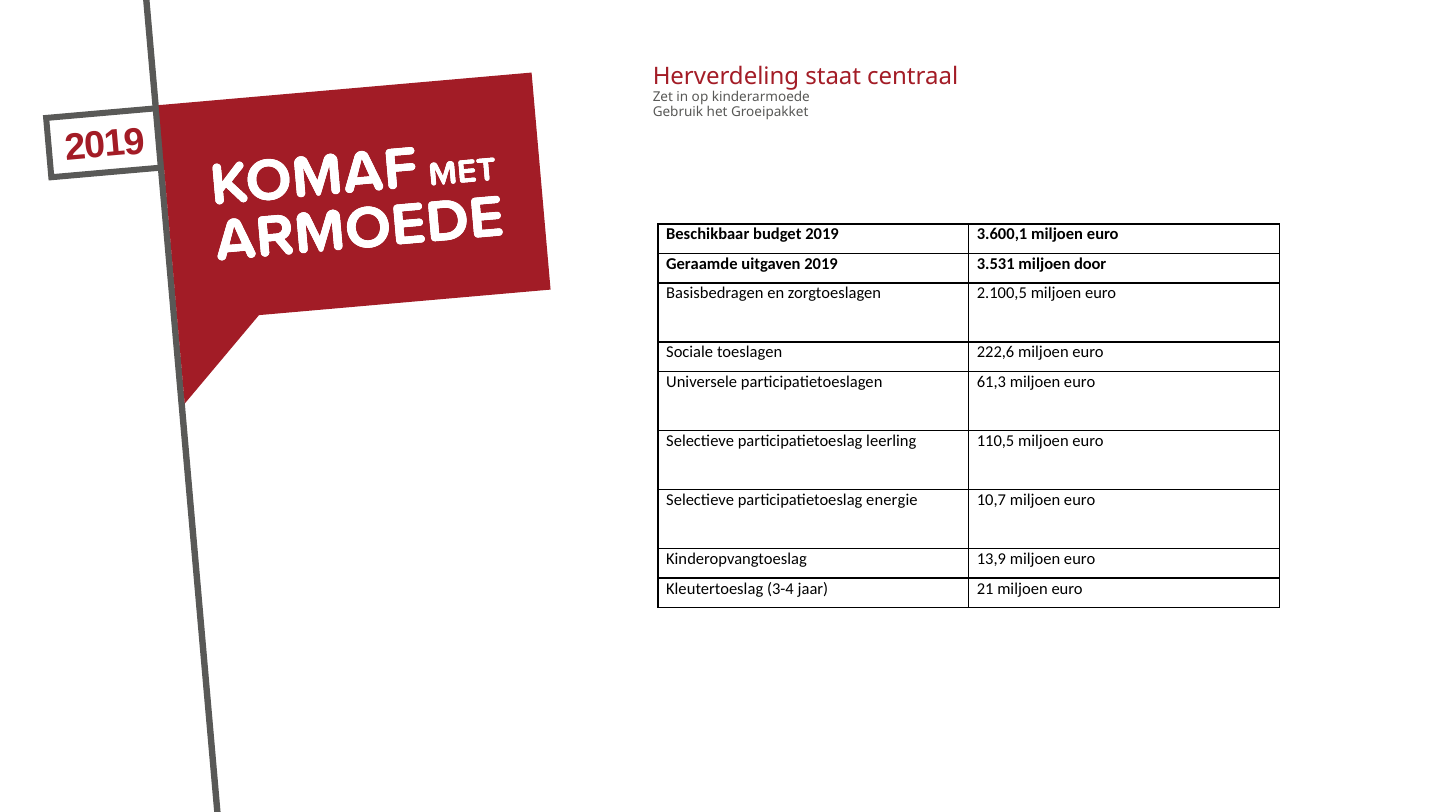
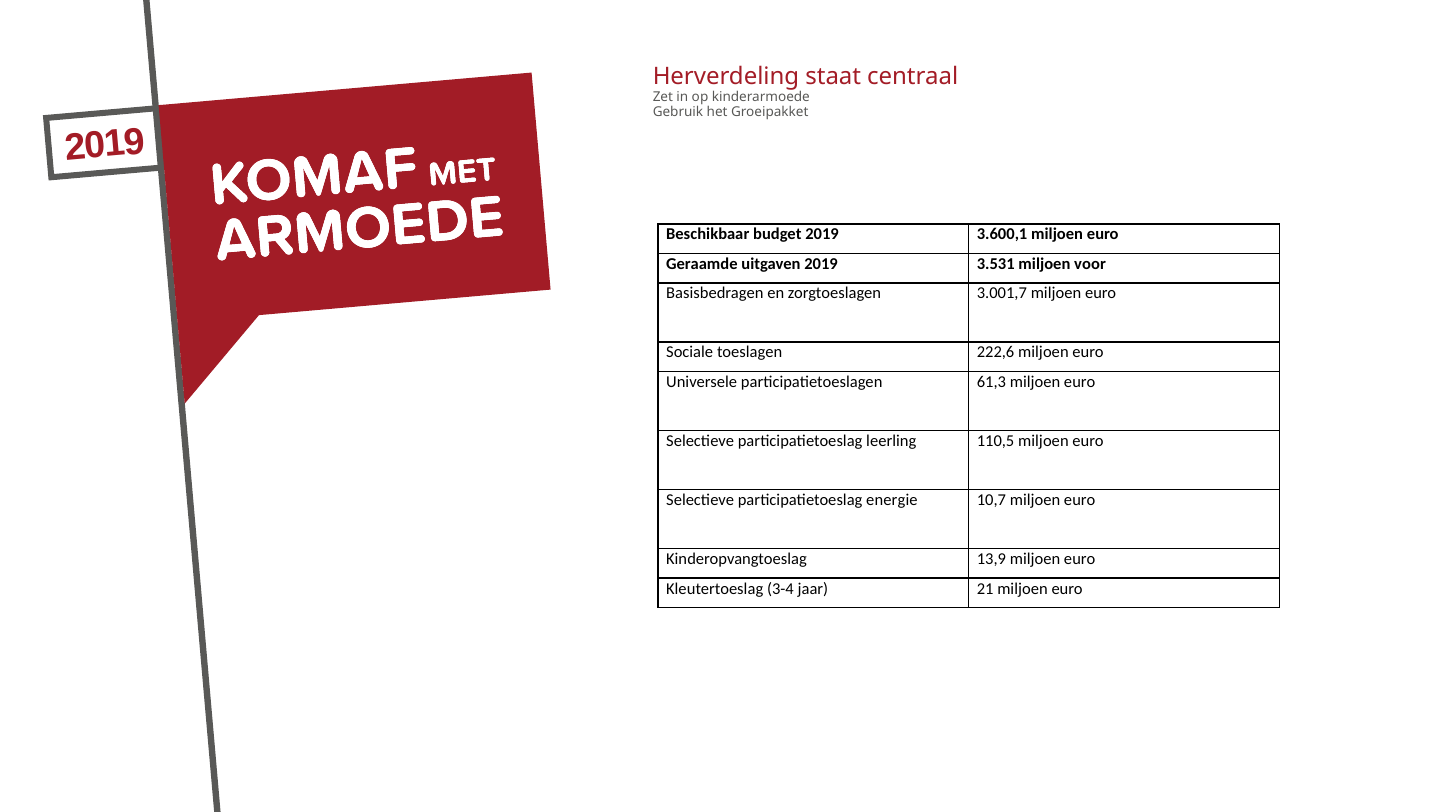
door: door -> voor
2.100,5: 2.100,5 -> 3.001,7
